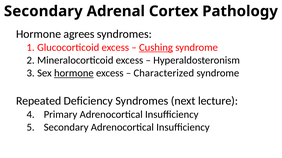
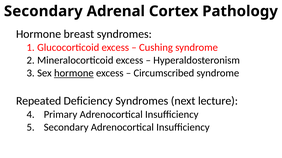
agrees: agrees -> breast
Cushing underline: present -> none
Characterized: Characterized -> Circumscribed
